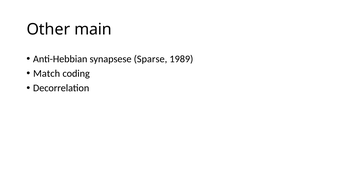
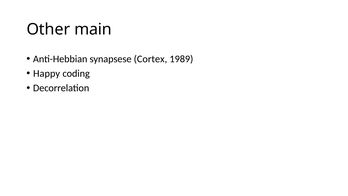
Sparse: Sparse -> Cortex
Match: Match -> Happy
